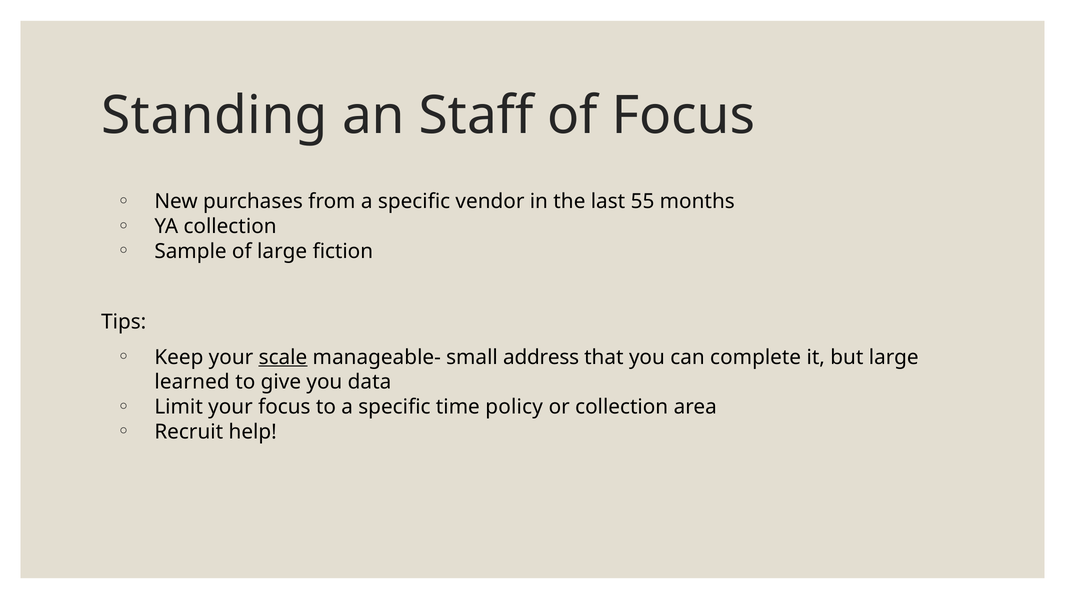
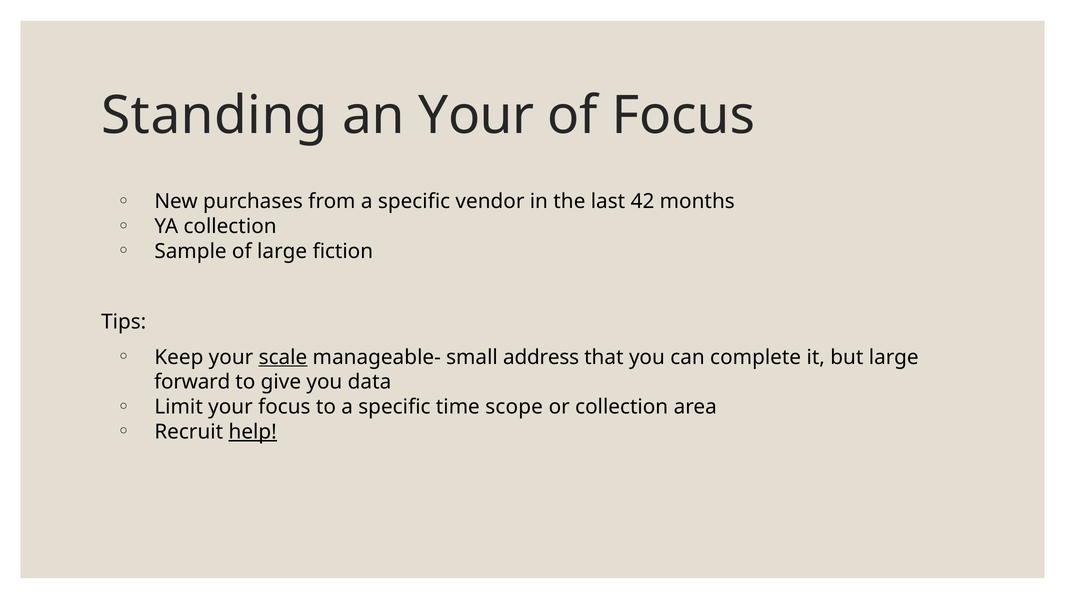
an Staff: Staff -> Your
55: 55 -> 42
learned: learned -> forward
policy: policy -> scope
help underline: none -> present
